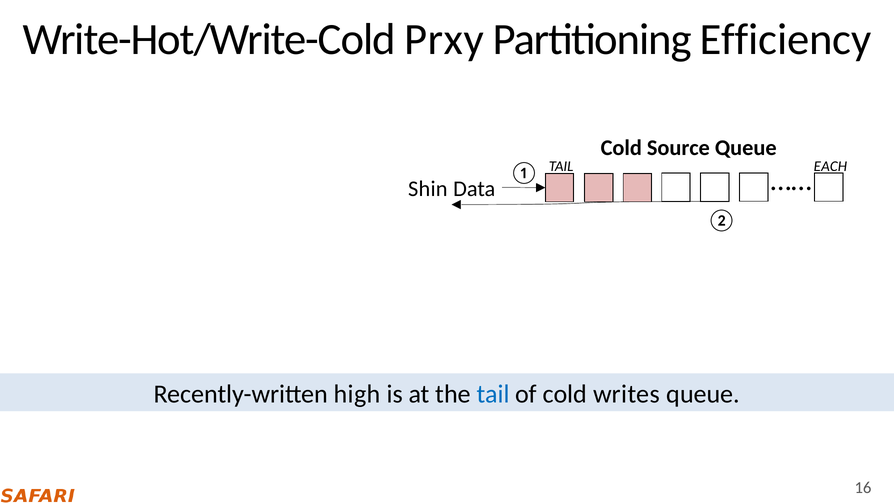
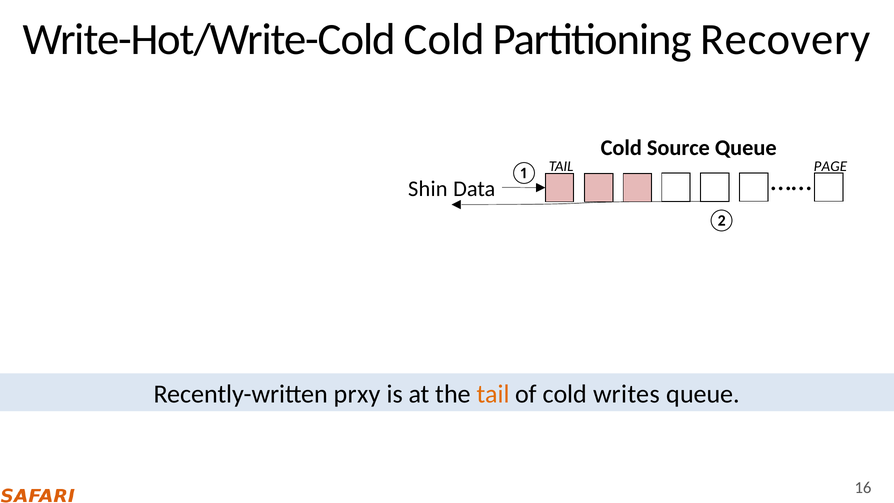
Write-Hot/Write-Cold Prxy: Prxy -> Cold
Efficiency: Efficiency -> Recovery
EACH: EACH -> PAGE
high: high -> prxy
tail at (493, 394) colour: blue -> orange
